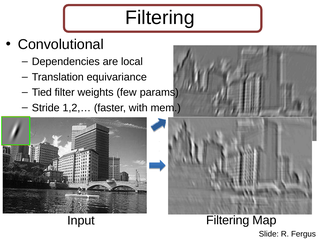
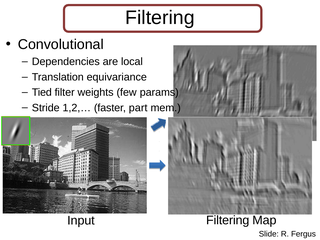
with: with -> part
